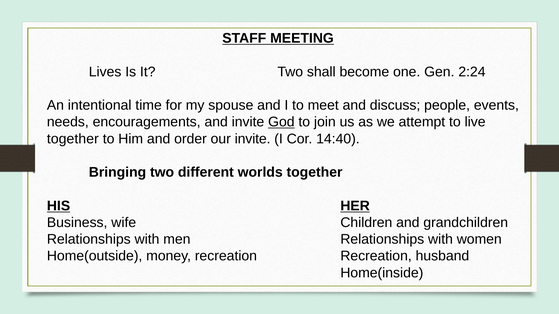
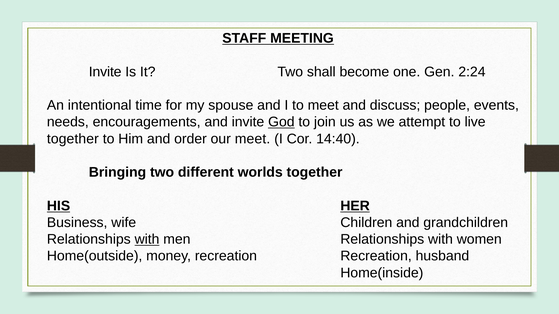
Lives at (105, 72): Lives -> Invite
our invite: invite -> meet
with at (147, 240) underline: none -> present
